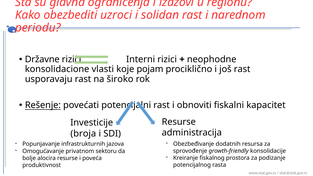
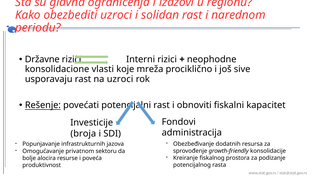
pojam: pojam -> mreža
još rast: rast -> sive
na široko: široko -> uzroci
Resurse at (179, 122): Resurse -> Fondovi
